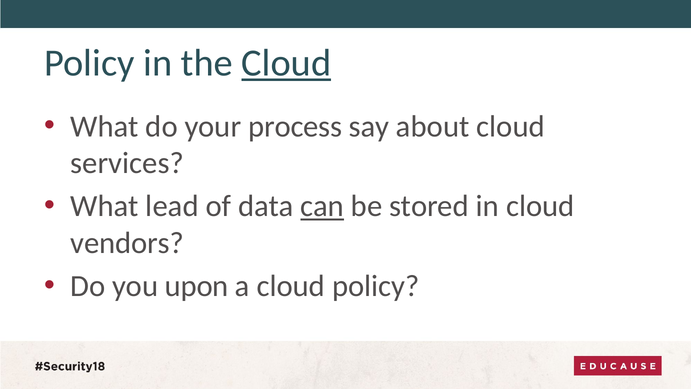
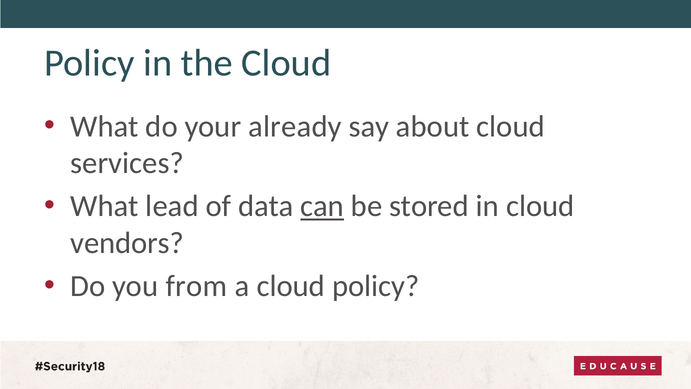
Cloud at (286, 63) underline: present -> none
process: process -> already
upon: upon -> from
